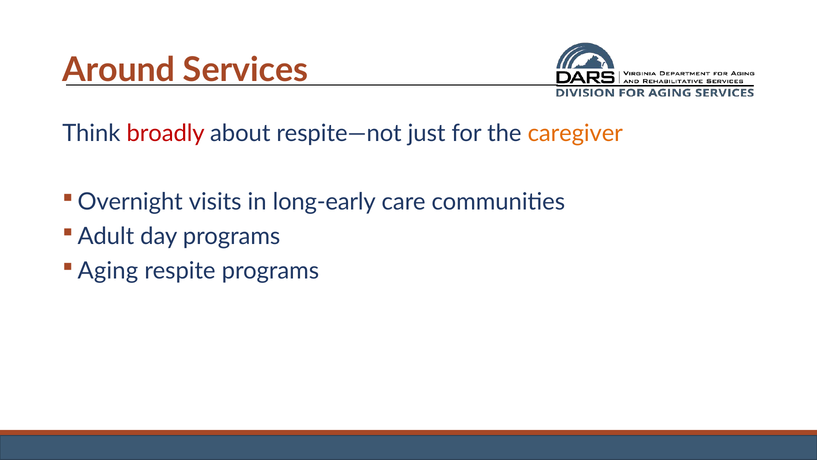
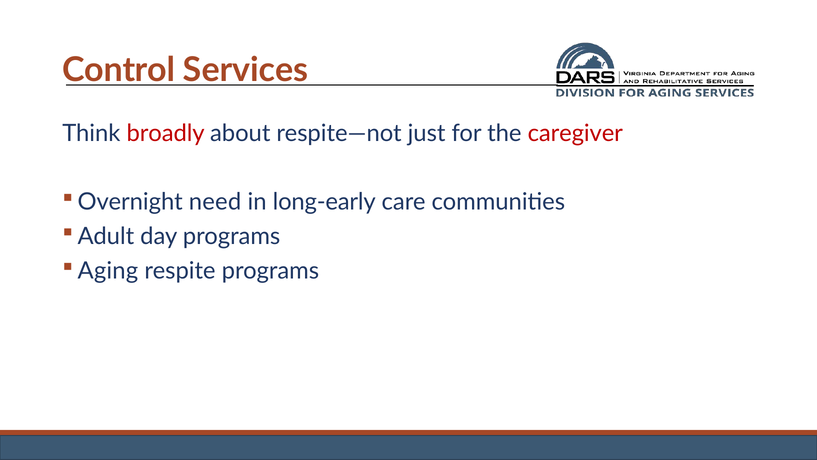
Around: Around -> Control
caregiver colour: orange -> red
visits: visits -> need
